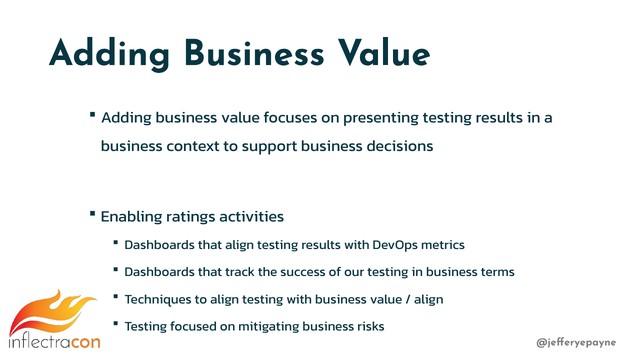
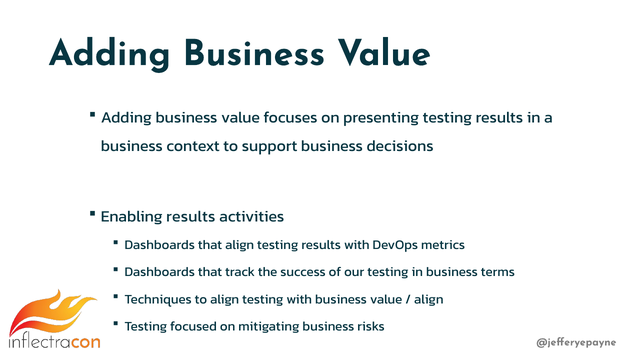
Enabling ratings: ratings -> results
